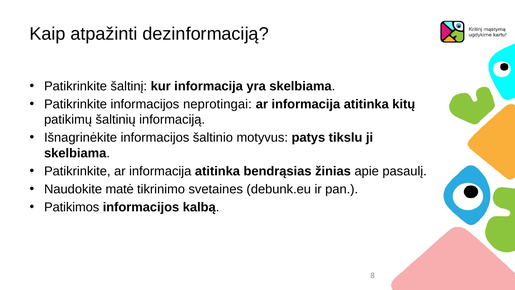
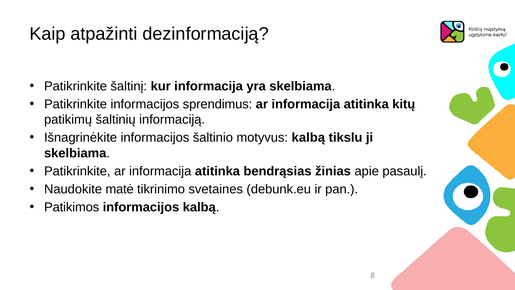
neprotingai: neprotingai -> sprendimus
motyvus patys: patys -> kalbą
